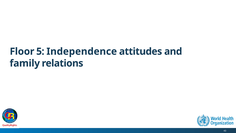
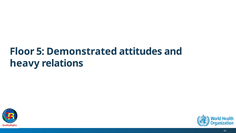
Independence: Independence -> Demonstrated
family: family -> heavy
